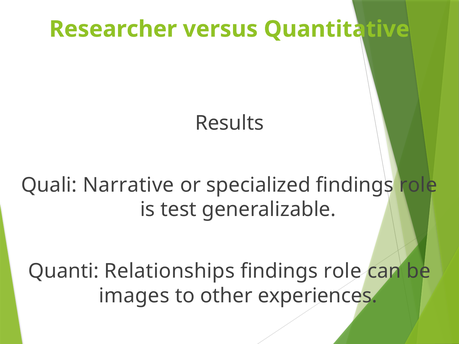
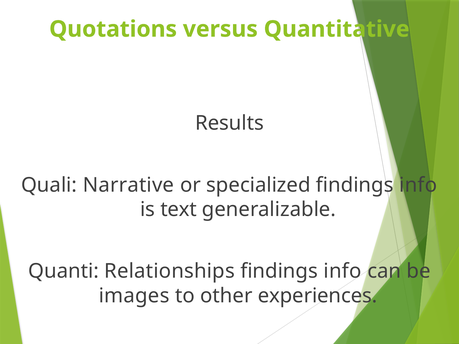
Researcher: Researcher -> Quotations
specialized findings role: role -> info
test: test -> text
role at (343, 271): role -> info
